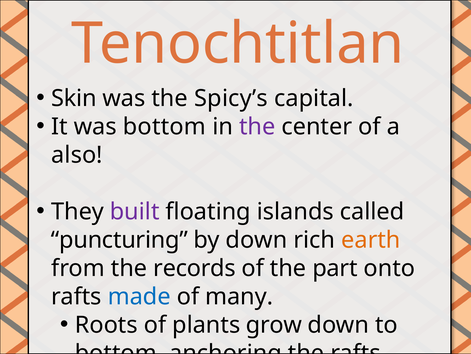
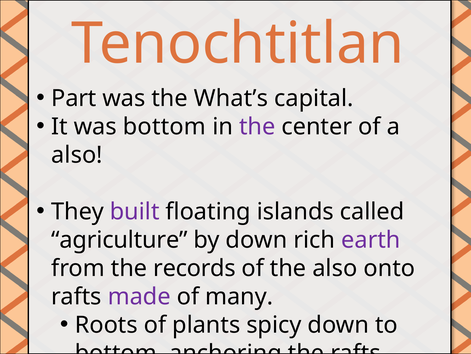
Skin: Skin -> Part
Spicy’s: Spicy’s -> What’s
puncturing: puncturing -> agriculture
earth colour: orange -> purple
the part: part -> also
made colour: blue -> purple
grow: grow -> spicy
